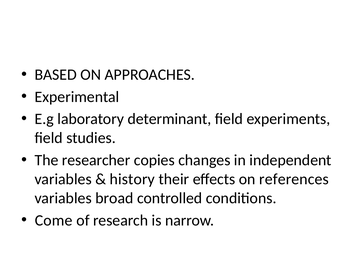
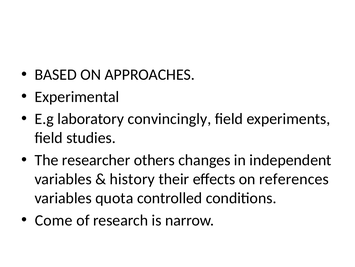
determinant: determinant -> convincingly
copies: copies -> others
broad: broad -> quota
